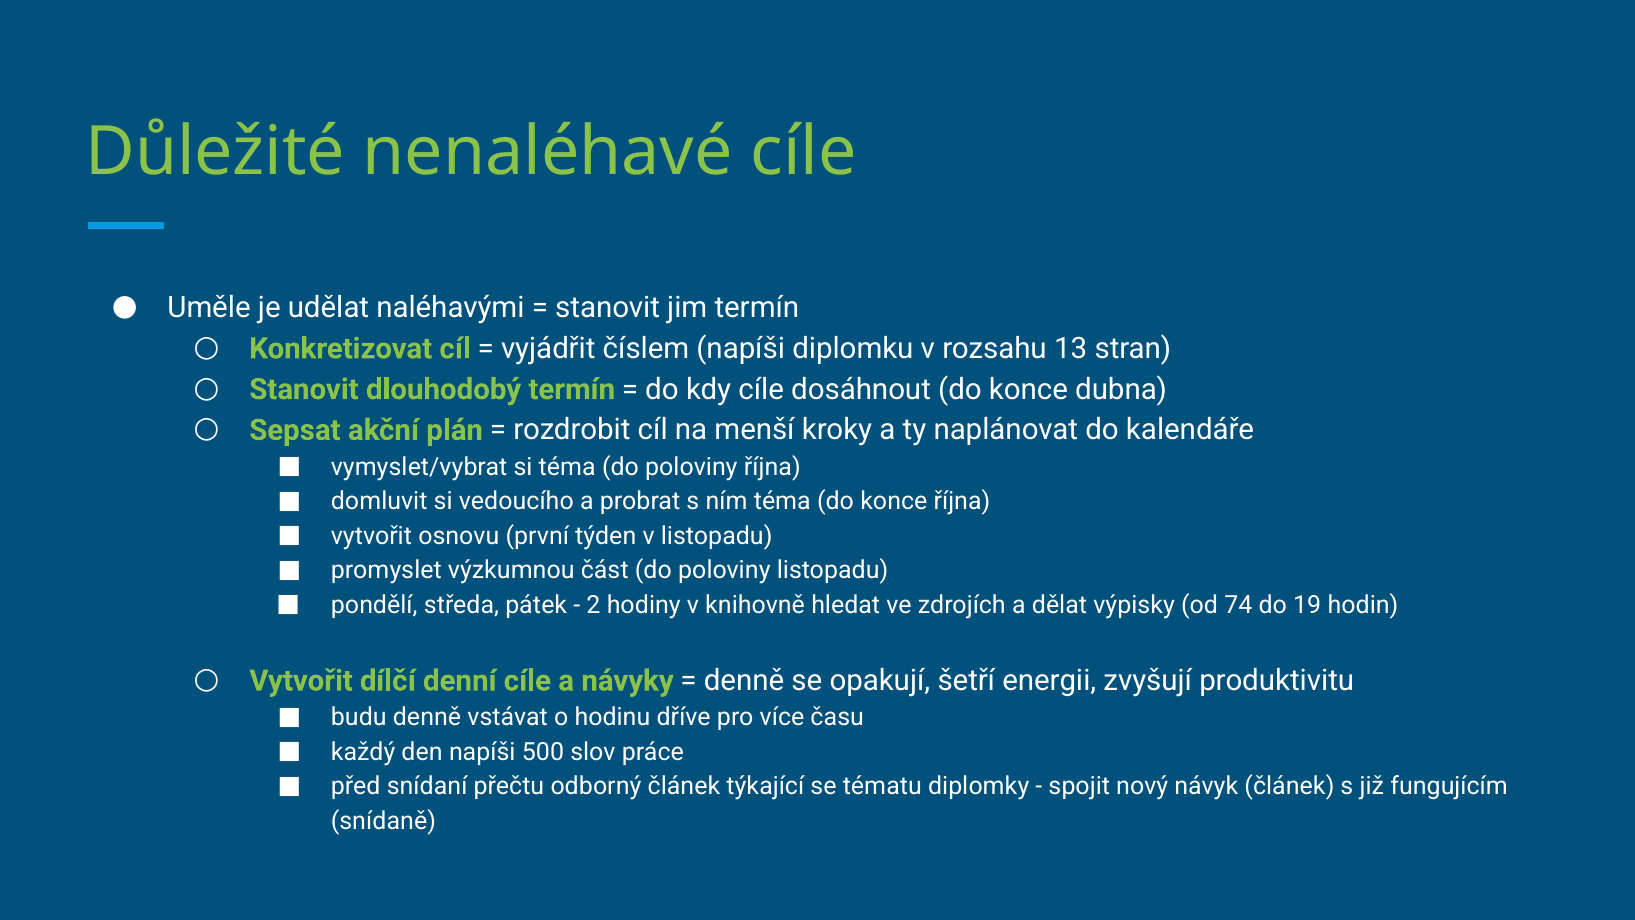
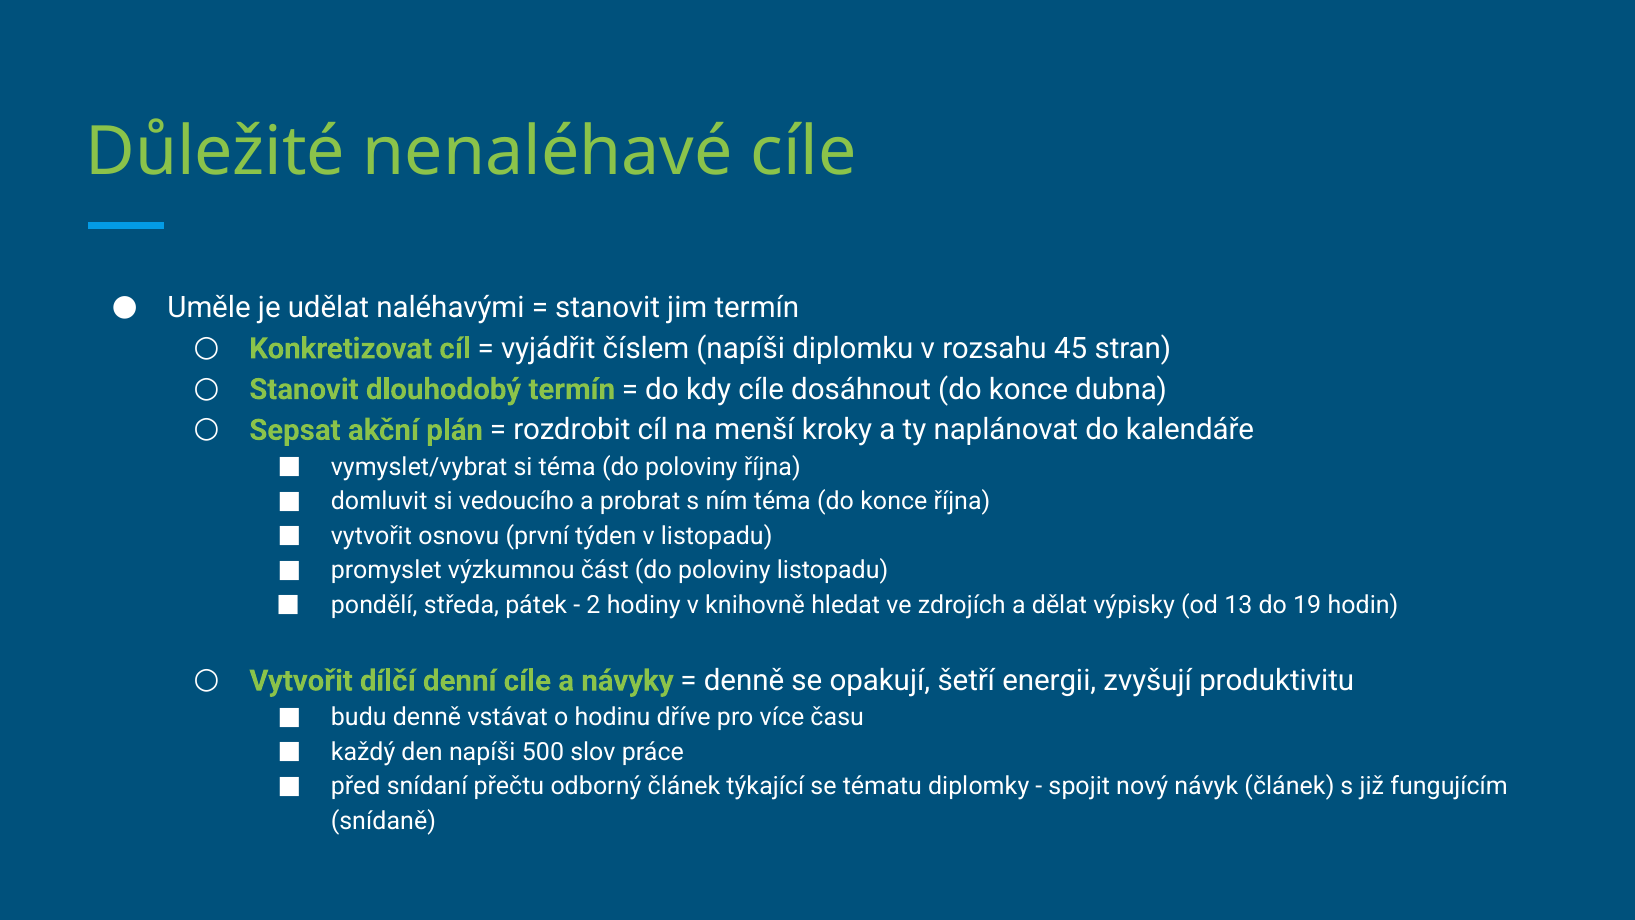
13: 13 -> 45
74: 74 -> 13
